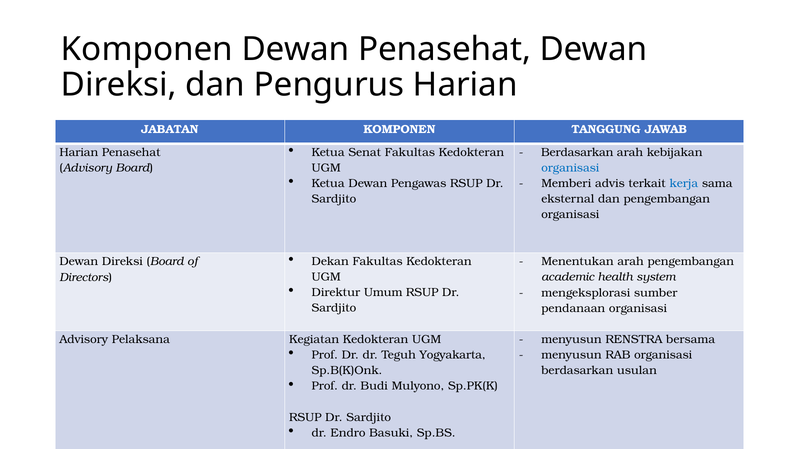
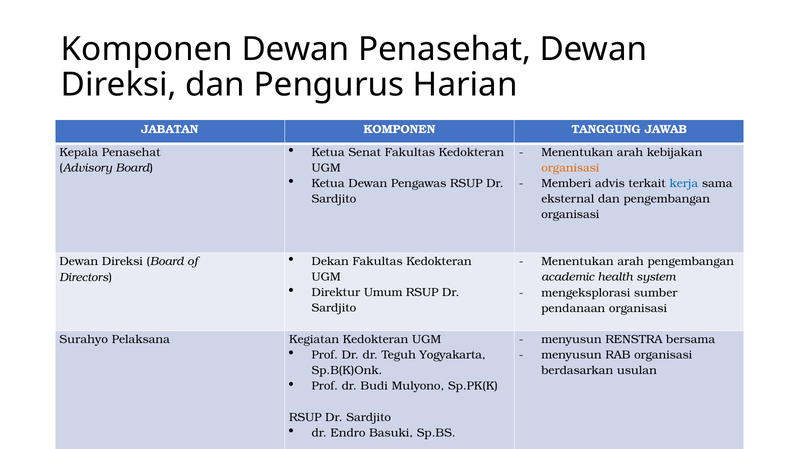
Berdasarkan at (577, 153): Berdasarkan -> Menentukan
Harian at (79, 153): Harian -> Kepala
organisasi at (570, 168) colour: blue -> orange
Advisory at (84, 340): Advisory -> Surahyo
